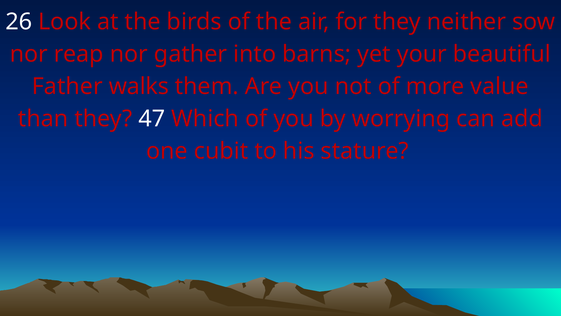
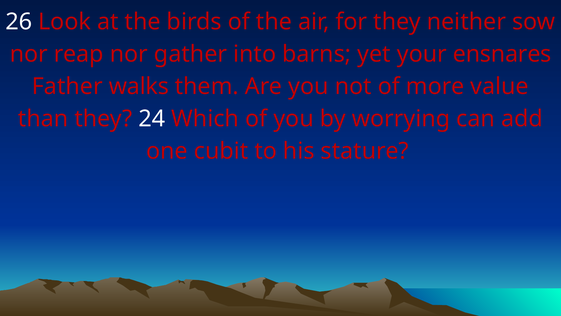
beautiful: beautiful -> ensnares
47: 47 -> 24
